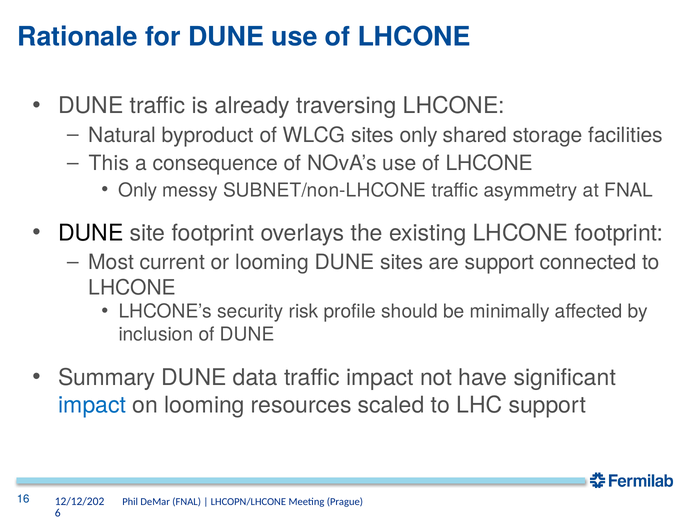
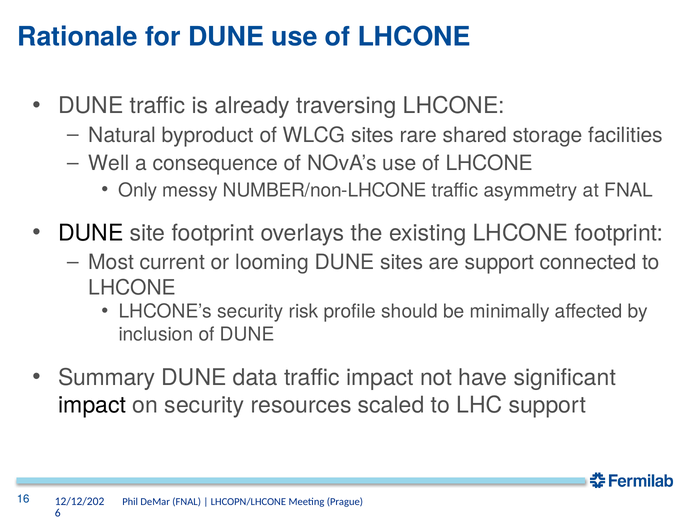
sites only: only -> rare
This: This -> Well
SUBNET/non-LHCONE: SUBNET/non-LHCONE -> NUMBER/non-LHCONE
impact at (92, 405) colour: blue -> black
on looming: looming -> security
